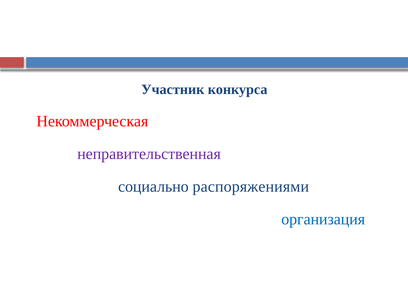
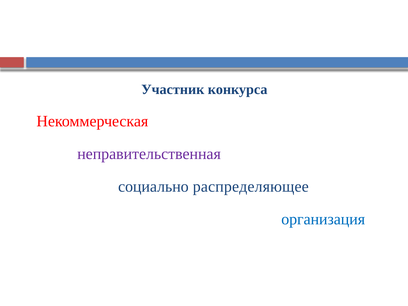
распоряжениями: распоряжениями -> распределяющее
